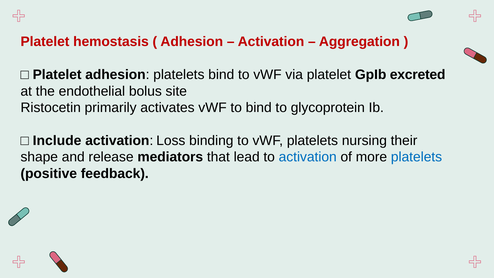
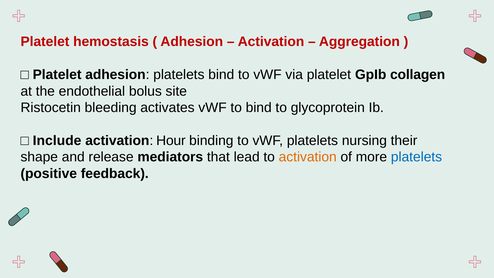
excreted: excreted -> collagen
primarily: primarily -> bleeding
Loss: Loss -> Hour
activation at (308, 157) colour: blue -> orange
